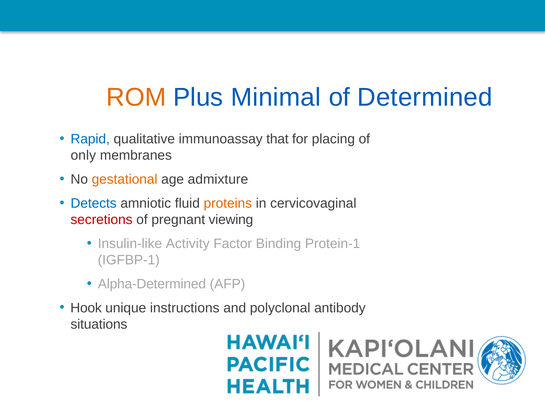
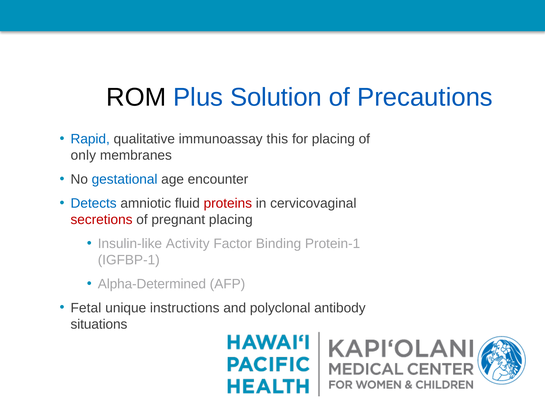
ROM colour: orange -> black
Minimal: Minimal -> Solution
Determined: Determined -> Precautions
that: that -> this
gestational colour: orange -> blue
admixture: admixture -> encounter
proteins colour: orange -> red
pregnant viewing: viewing -> placing
Hook: Hook -> Fetal
